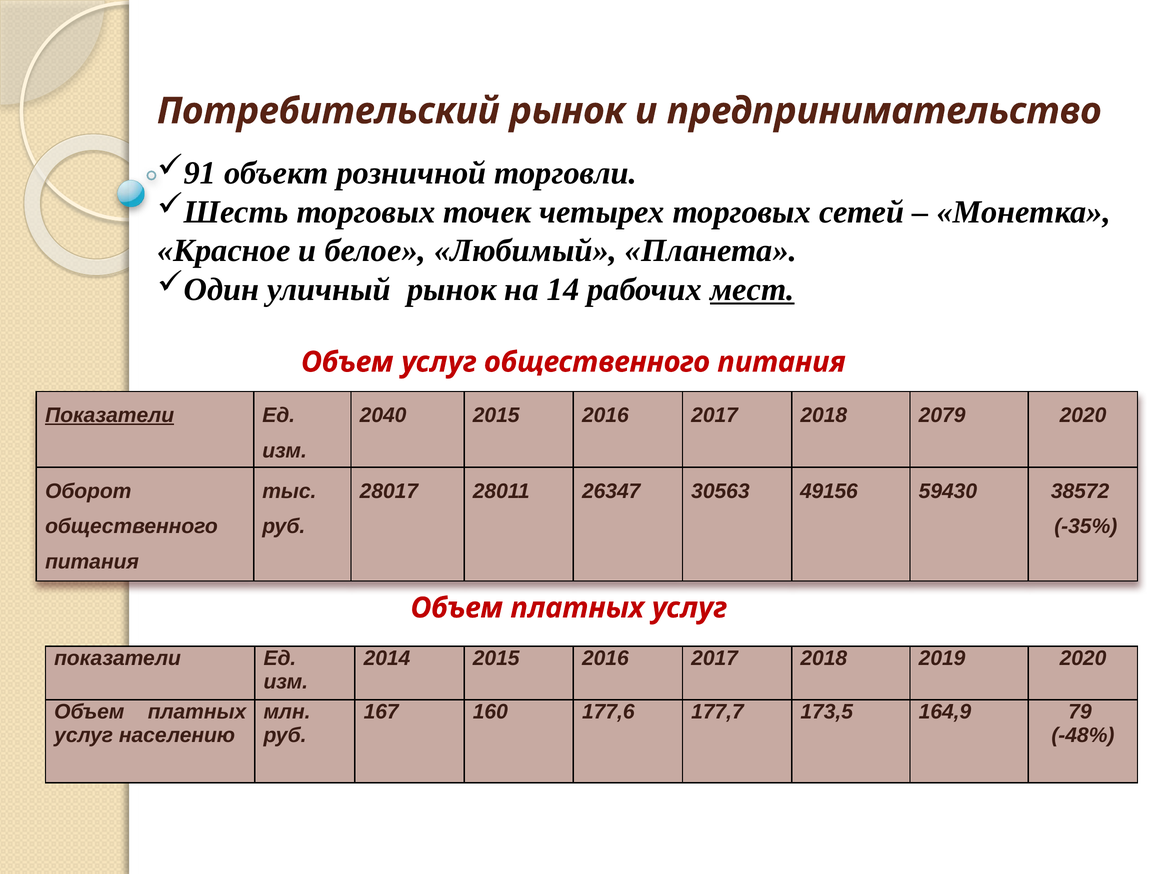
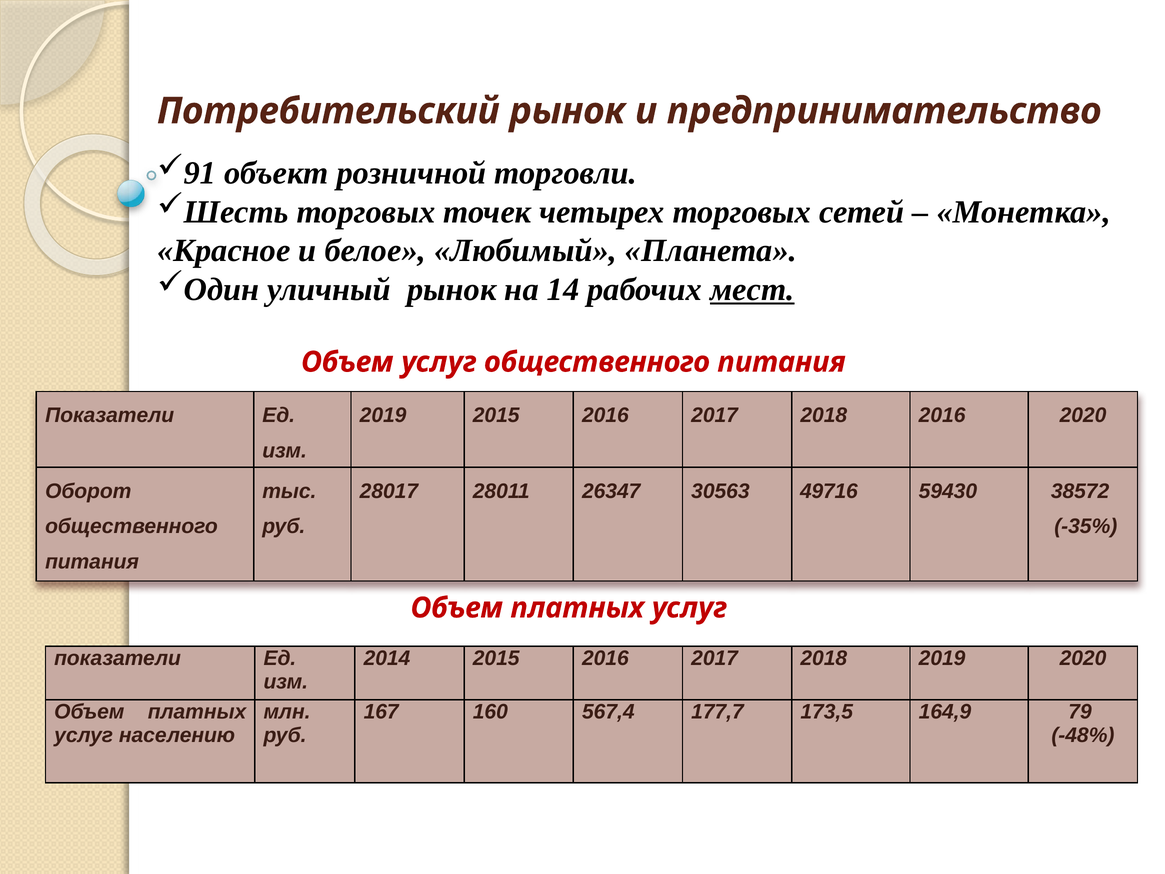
Показатели at (110, 415) underline: present -> none
2040 at (383, 415): 2040 -> 2019
2018 2079: 2079 -> 2016
49156: 49156 -> 49716
177,6: 177,6 -> 567,4
